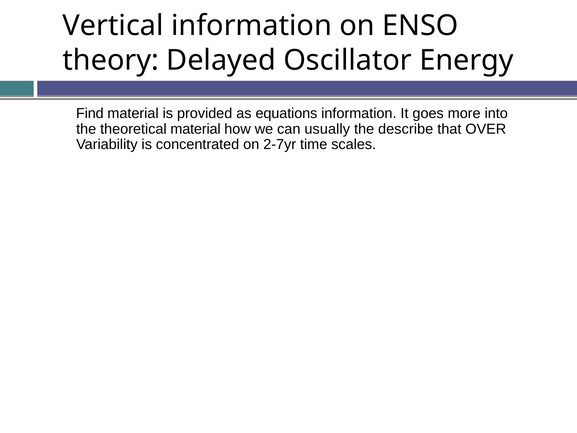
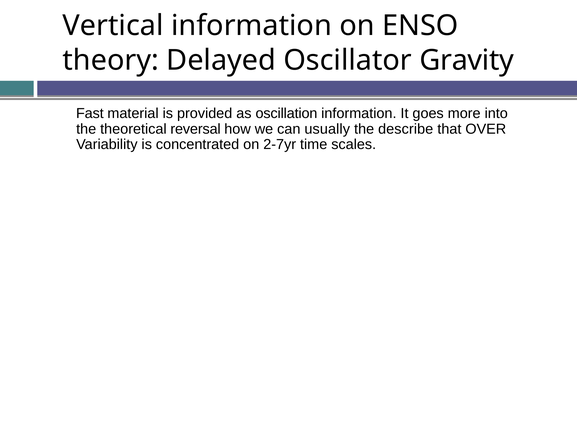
Energy: Energy -> Gravity
Find: Find -> Fast
equations: equations -> oscillation
theoretical material: material -> reversal
